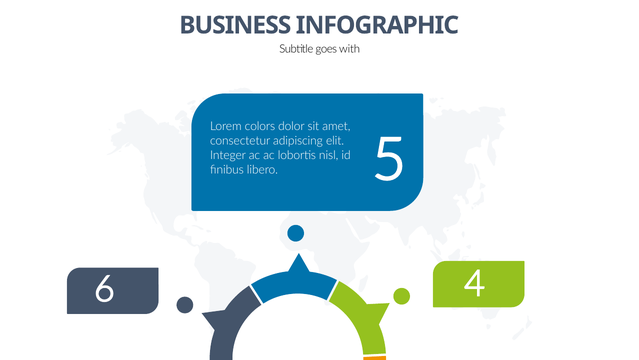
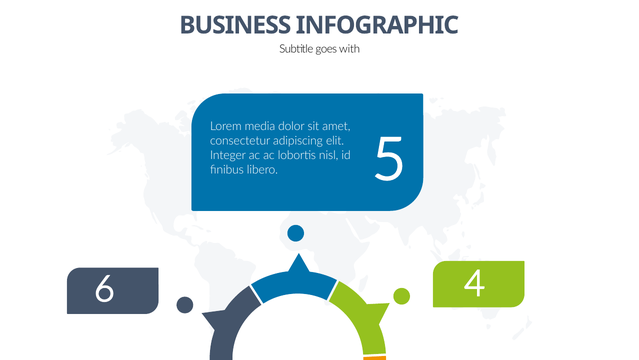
colors: colors -> media
